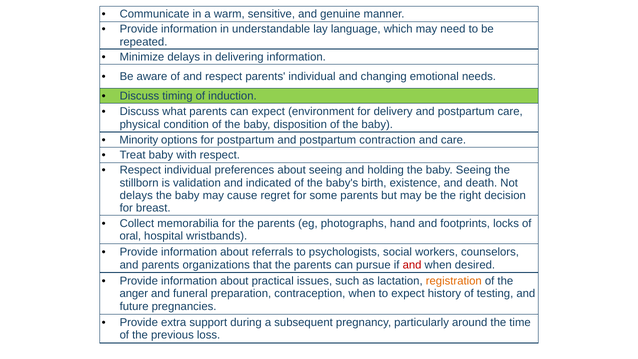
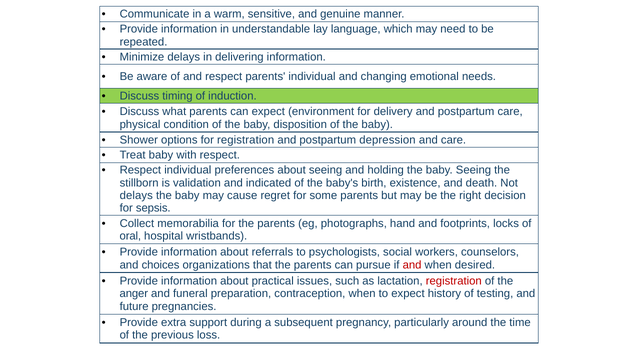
Minority: Minority -> Shower
for postpartum: postpartum -> registration
contraction: contraction -> depression
breast: breast -> sepsis
and parents: parents -> choices
registration at (454, 281) colour: orange -> red
